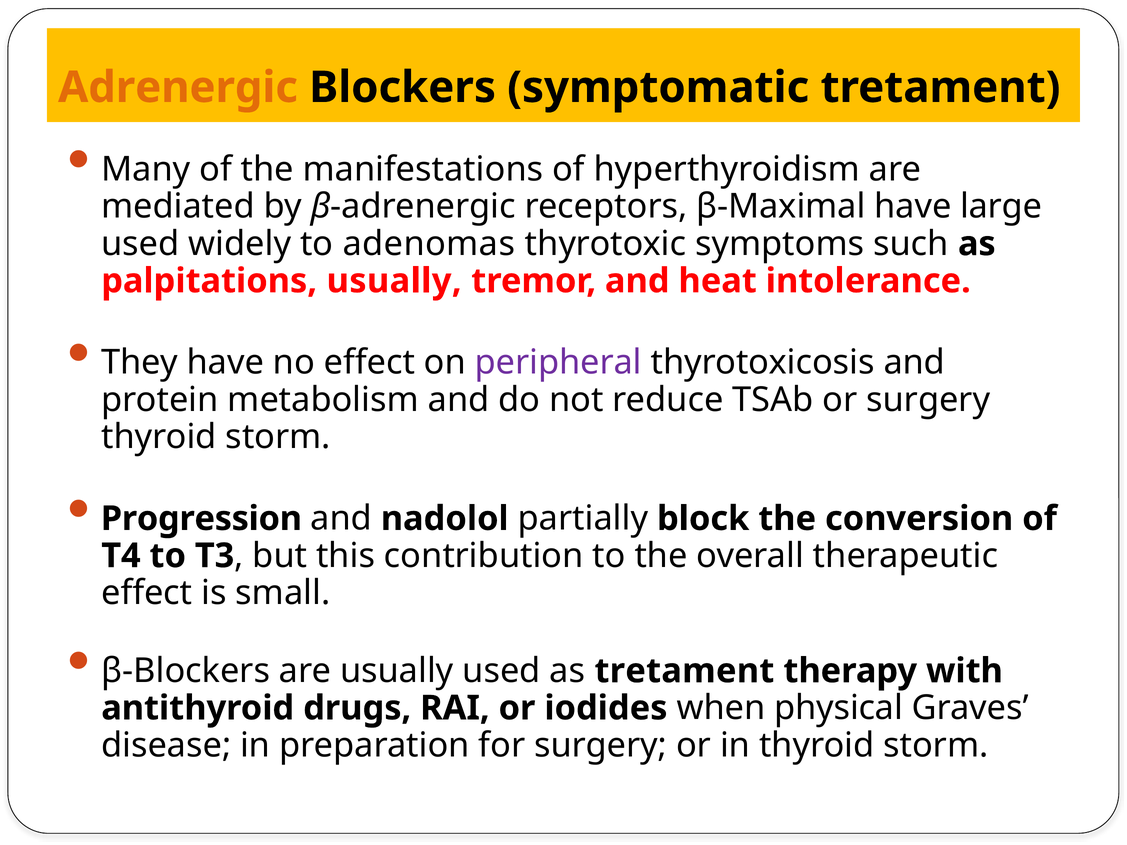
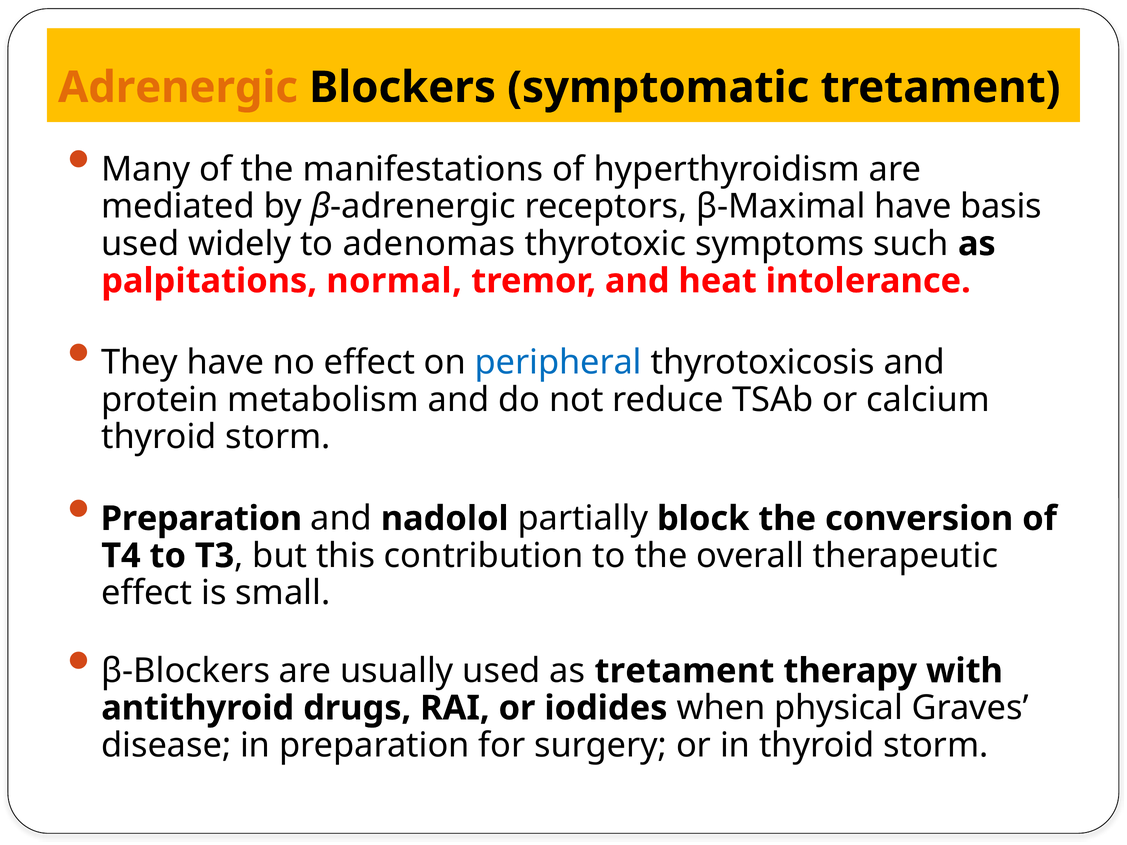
large: large -> basis
palpitations usually: usually -> normal
peripheral colour: purple -> blue
or surgery: surgery -> calcium
Progression at (201, 519): Progression -> Preparation
